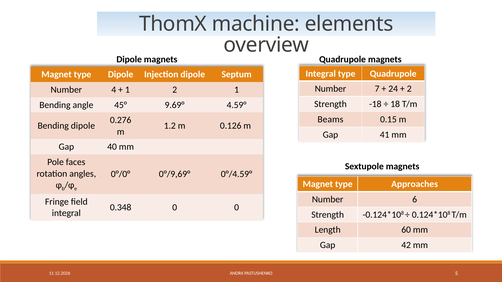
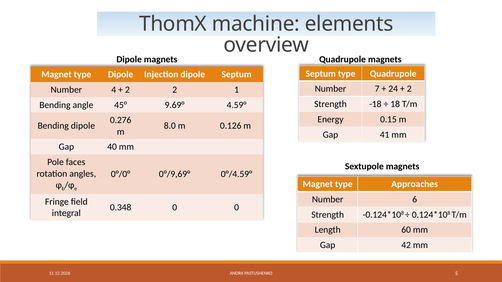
Integral at (321, 74): Integral -> Septum
1 at (127, 90): 1 -> 2
Beams: Beams -> Energy
1.2: 1.2 -> 8.0
